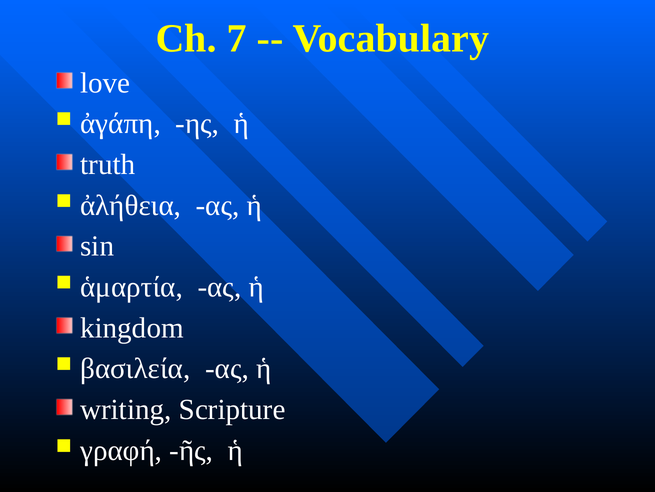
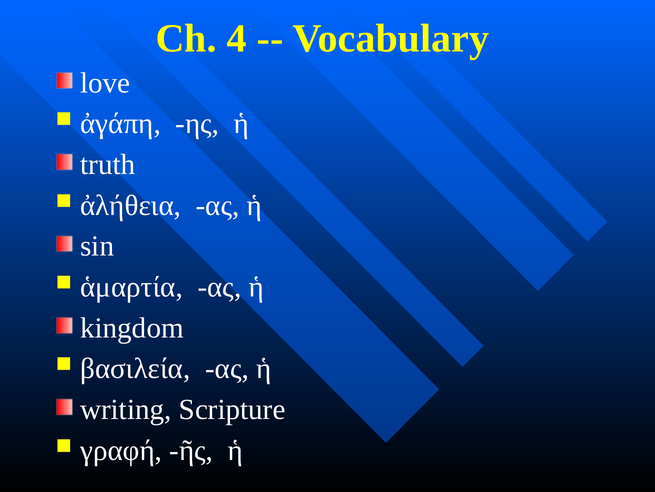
7: 7 -> 4
